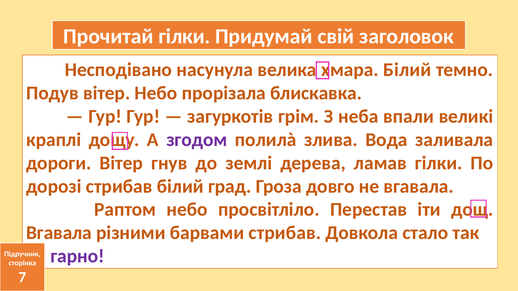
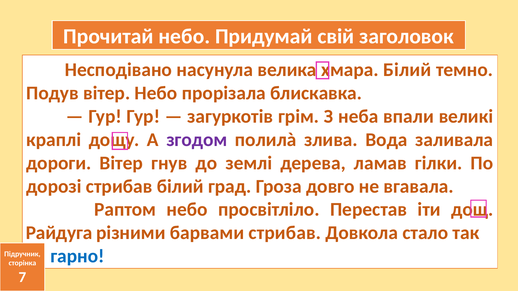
Прочитай гілки: гілки -> небо
Вгавала at (59, 233): Вгавала -> Райдуга
гарно colour: purple -> blue
